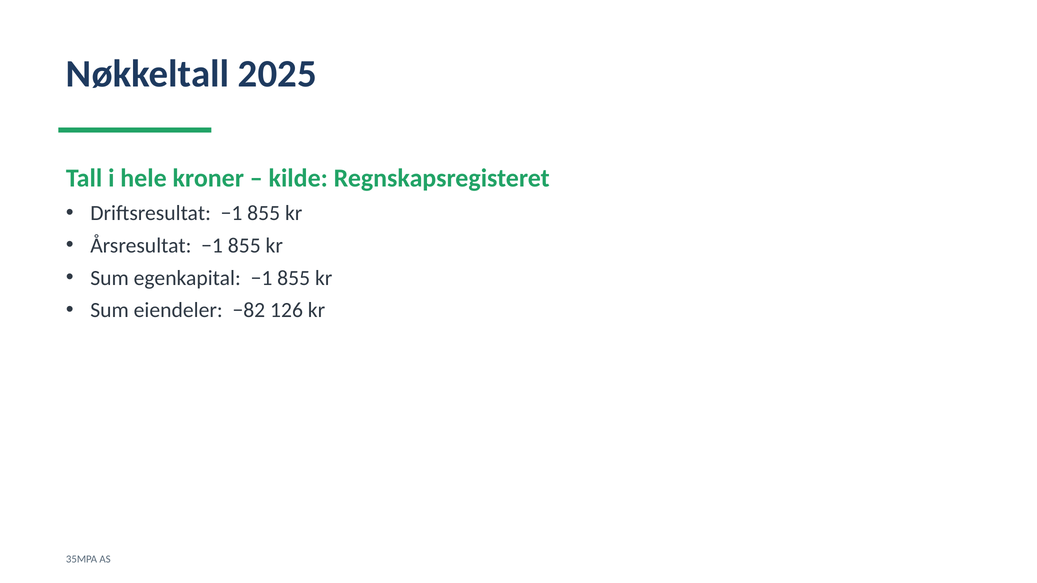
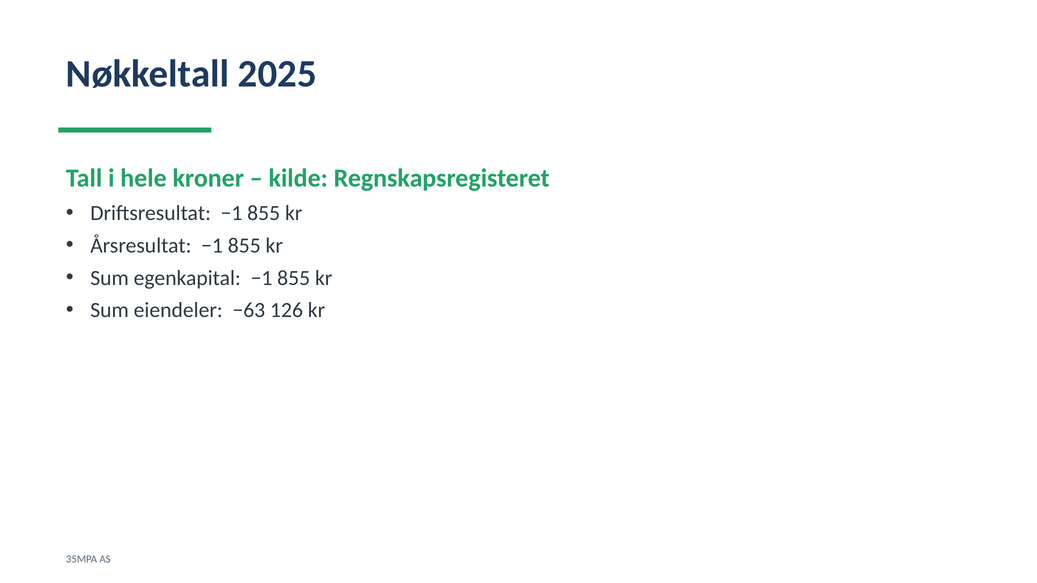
−82: −82 -> −63
